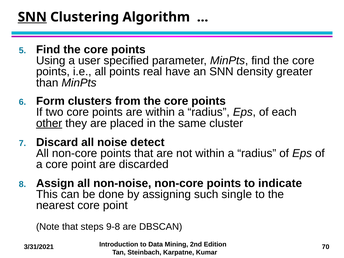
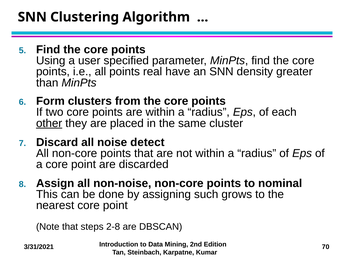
SNN at (32, 17) underline: present -> none
indicate: indicate -> nominal
single: single -> grows
9-8: 9-8 -> 2-8
